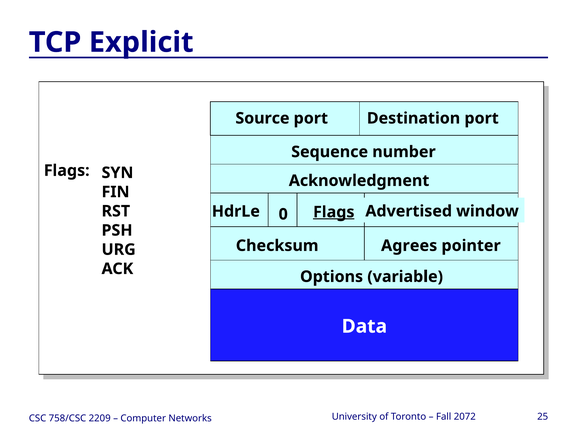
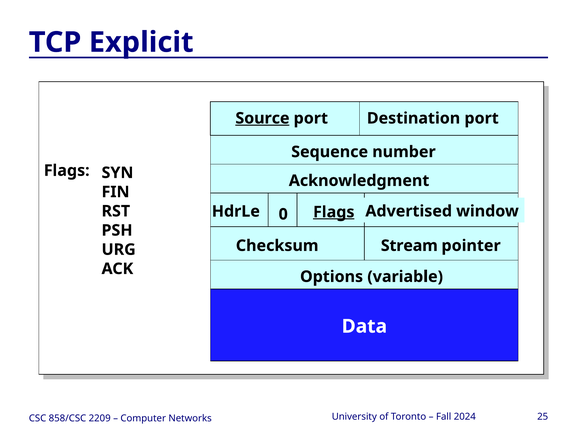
Source underline: none -> present
Agrees: Agrees -> Stream
2072: 2072 -> 2024
758/CSC: 758/CSC -> 858/CSC
